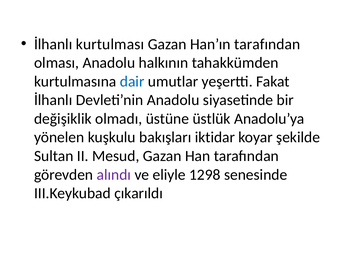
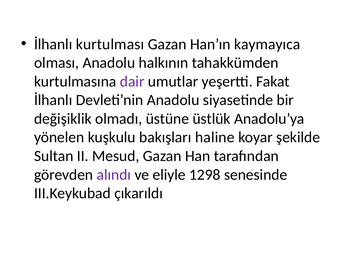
Han’ın tarafından: tarafından -> kaymayıca
dair colour: blue -> purple
iktidar: iktidar -> haline
